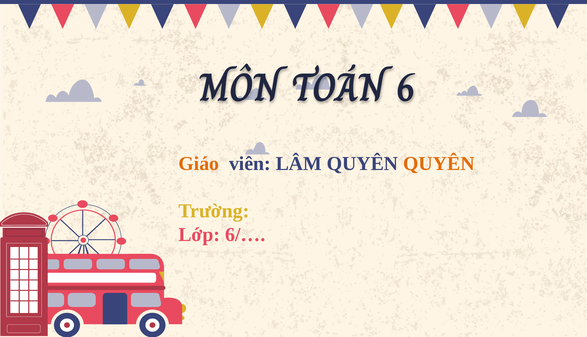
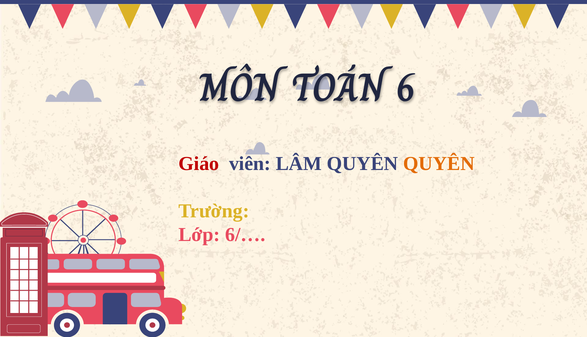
Giáo colour: orange -> red
